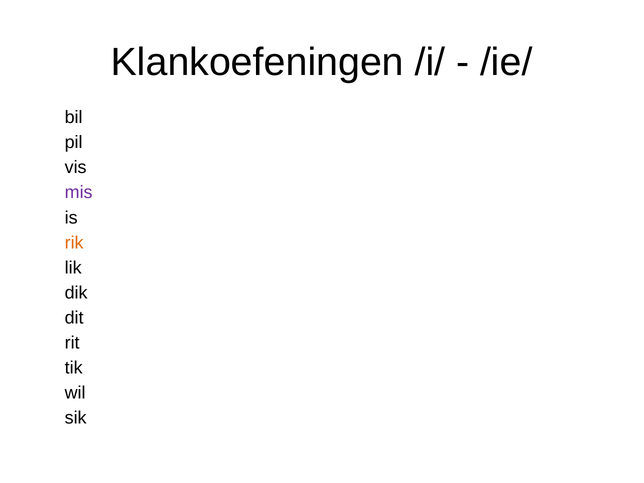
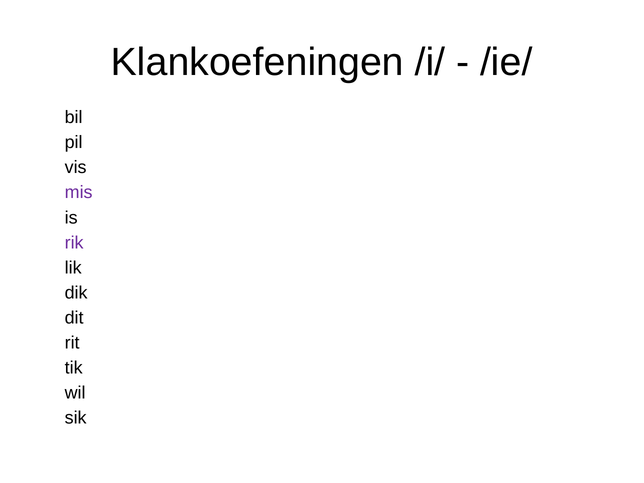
rik colour: orange -> purple
